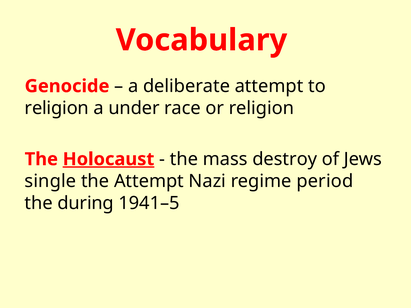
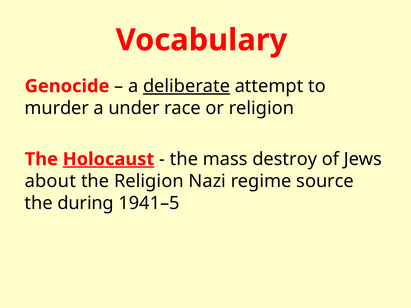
deliberate underline: none -> present
religion at (57, 108): religion -> murder
single: single -> about
the Attempt: Attempt -> Religion
period: period -> source
